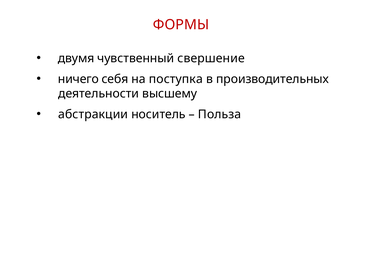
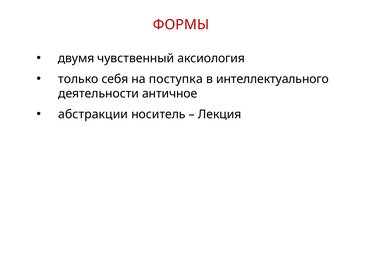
свершение: свершение -> аксиология
ничего: ничего -> только
производительных: производительных -> интеллектуального
высшему: высшему -> античное
Польза: Польза -> Лекция
